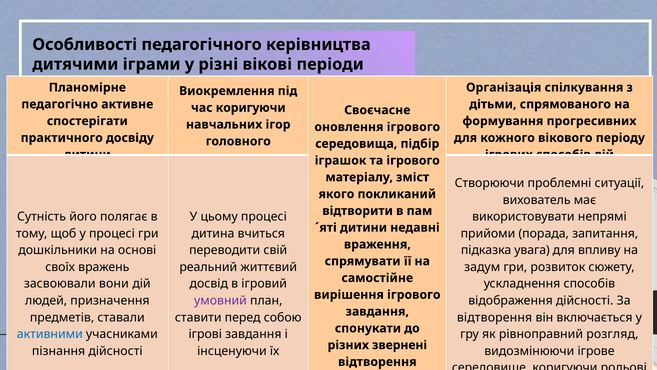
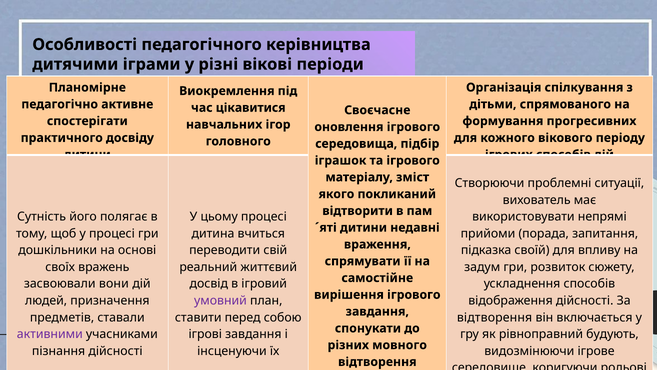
час коригуючи: коригуючи -> цікавитися
увага: увага -> своїй
активними colour: blue -> purple
розгляд: розгляд -> будують
звернені: звернені -> мовного
